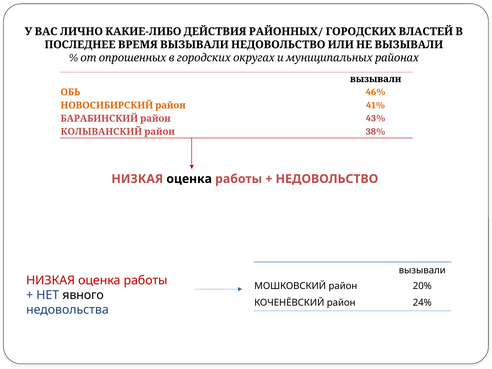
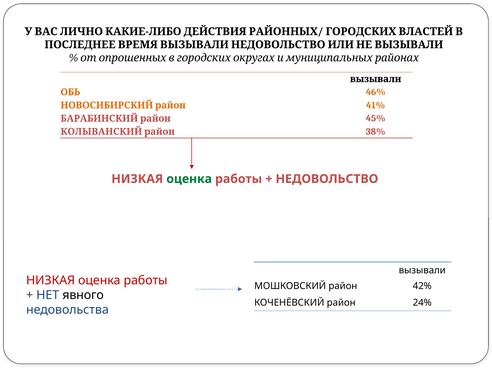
43%: 43% -> 45%
оценка at (189, 179) colour: black -> green
20%: 20% -> 42%
